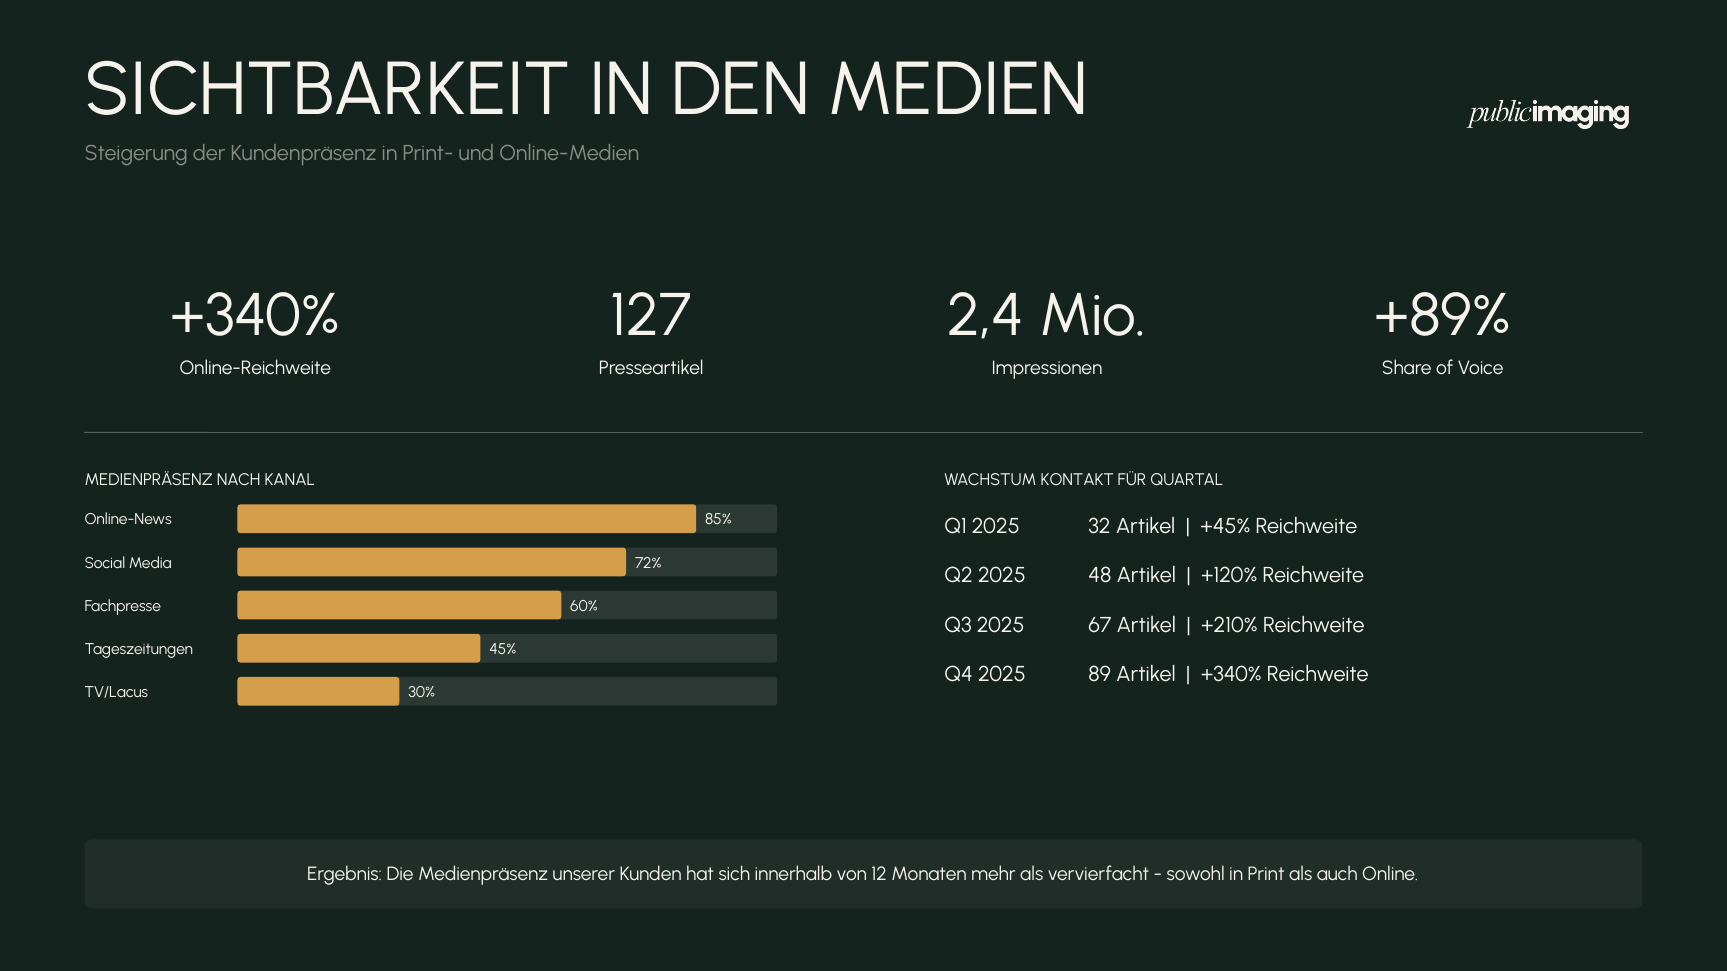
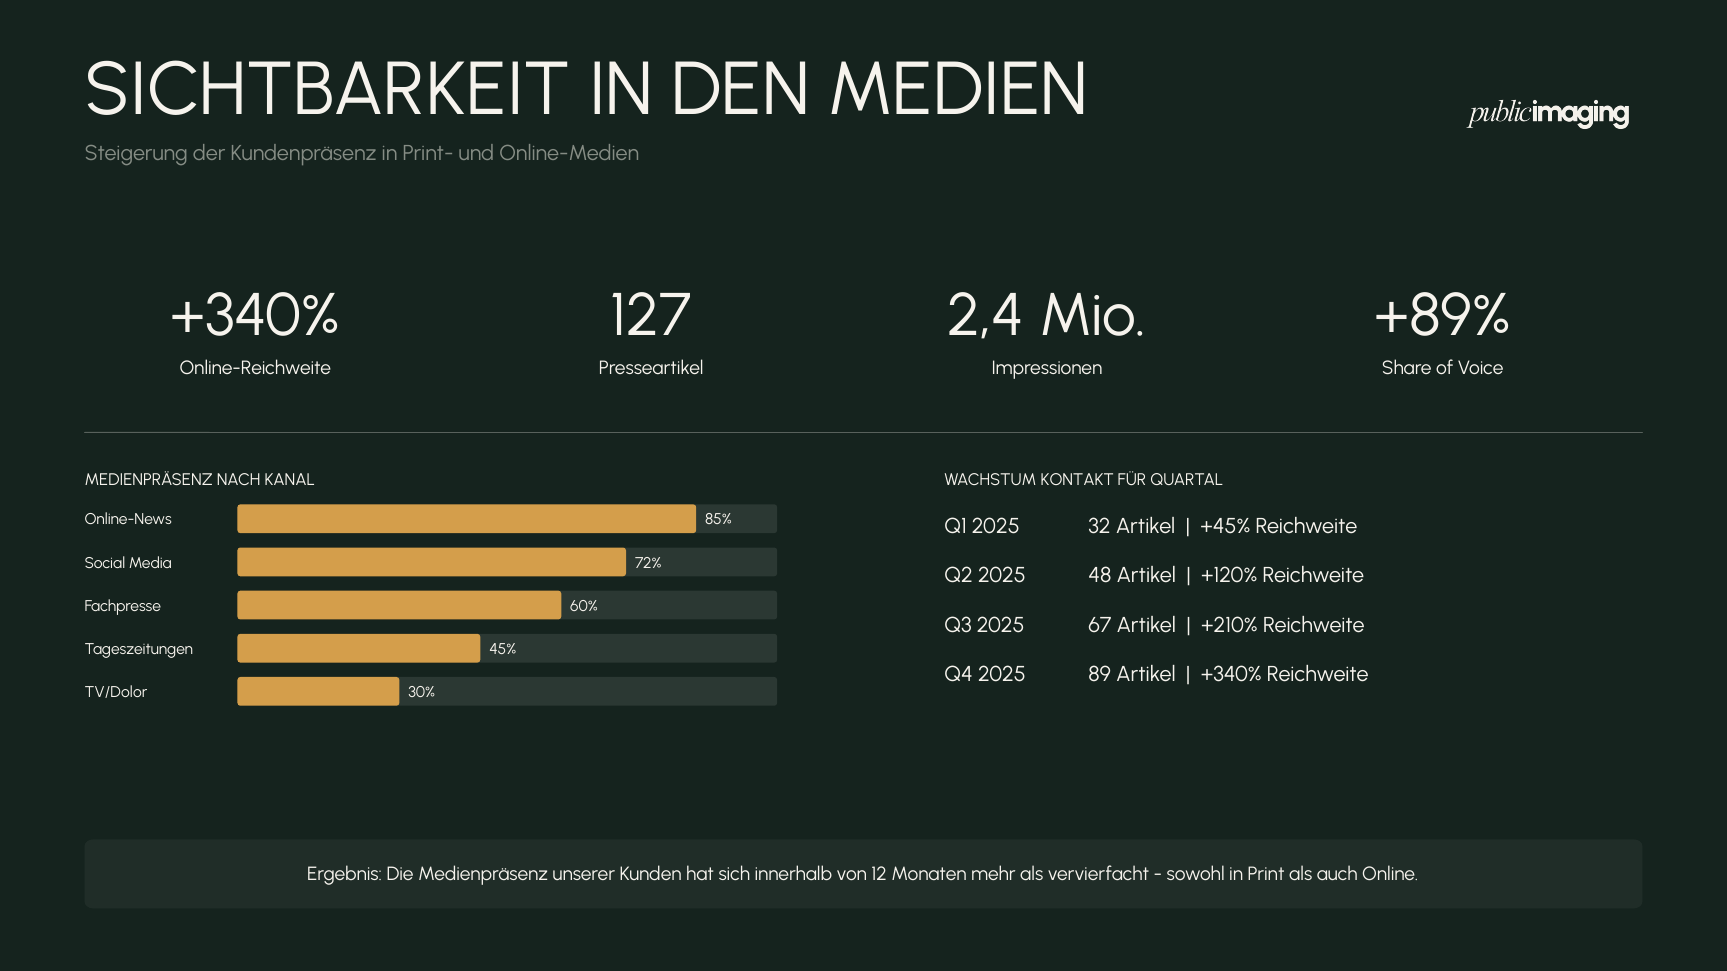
TV/Lacus: TV/Lacus -> TV/Dolor
